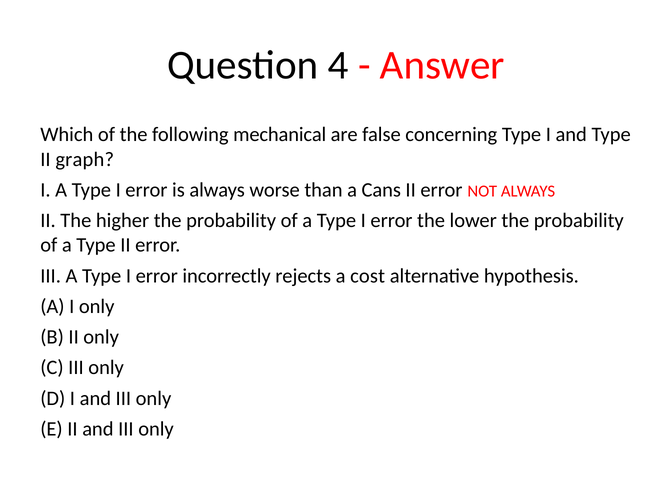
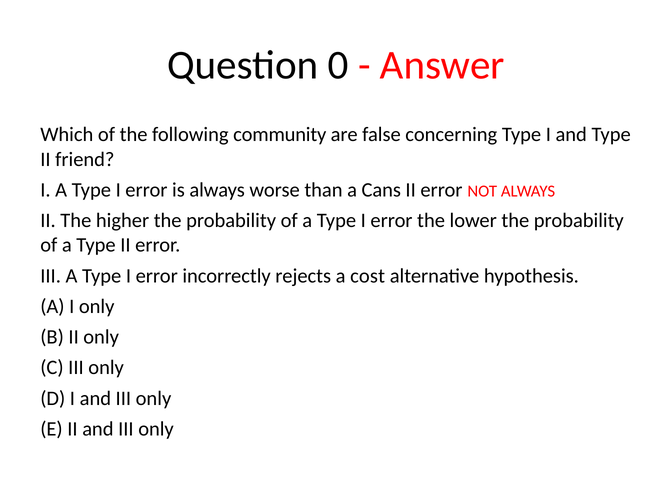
4: 4 -> 0
mechanical: mechanical -> community
graph: graph -> friend
